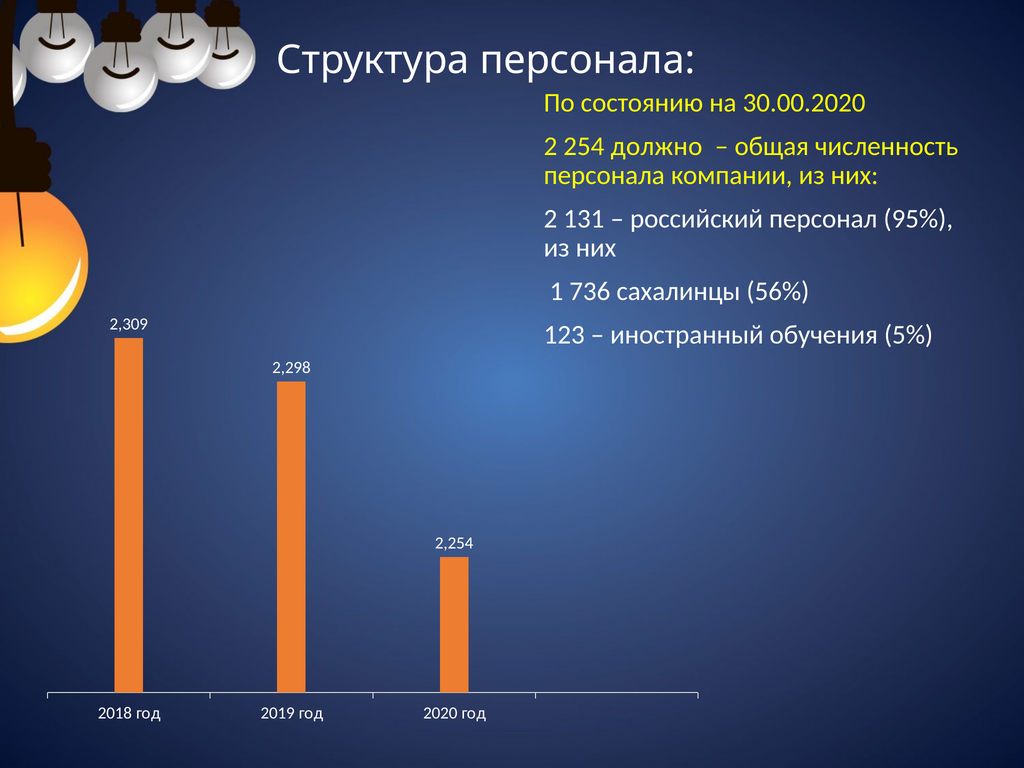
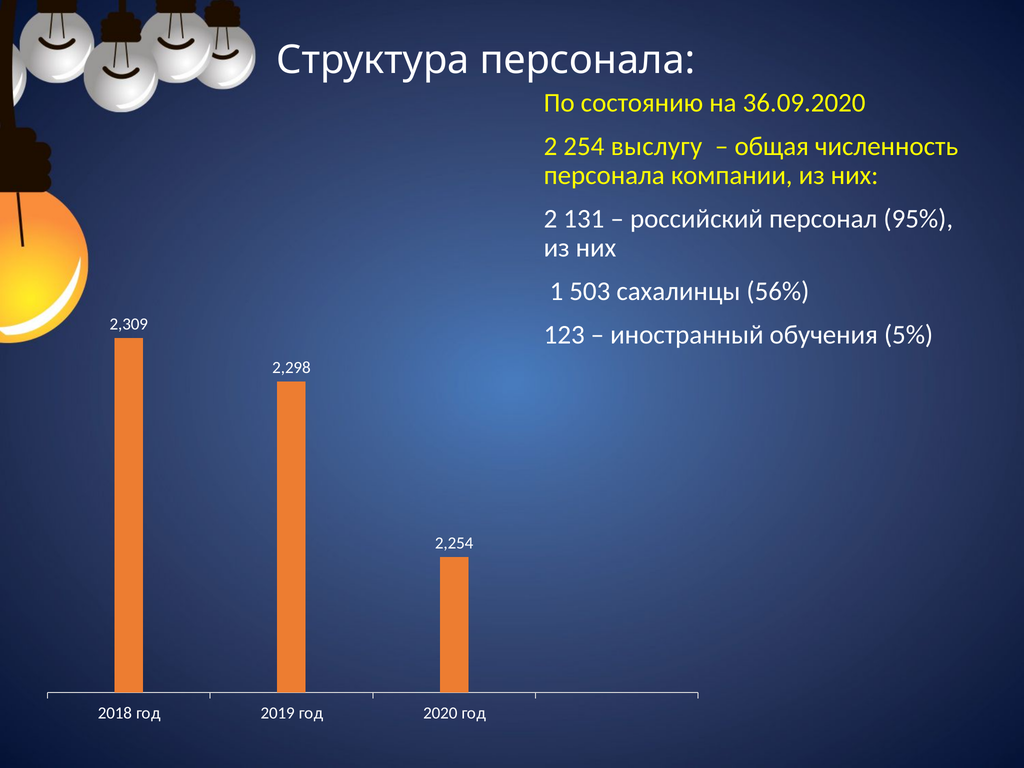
30.00.2020: 30.00.2020 -> 36.09.2020
должно: должно -> выслугу
736: 736 -> 503
